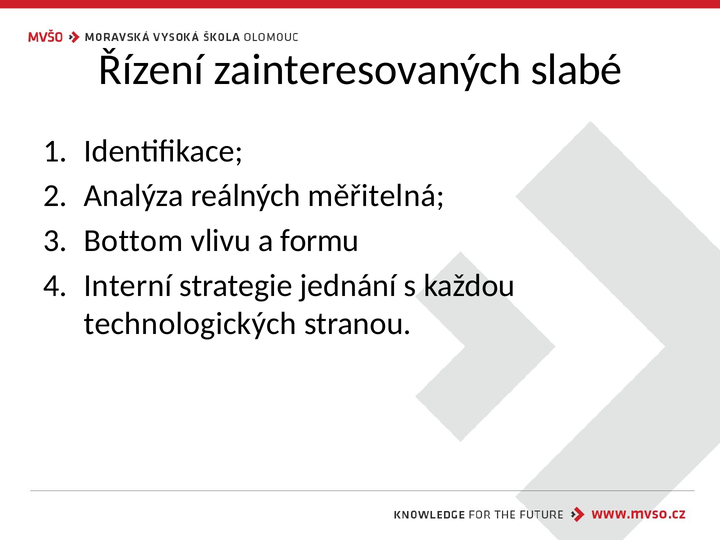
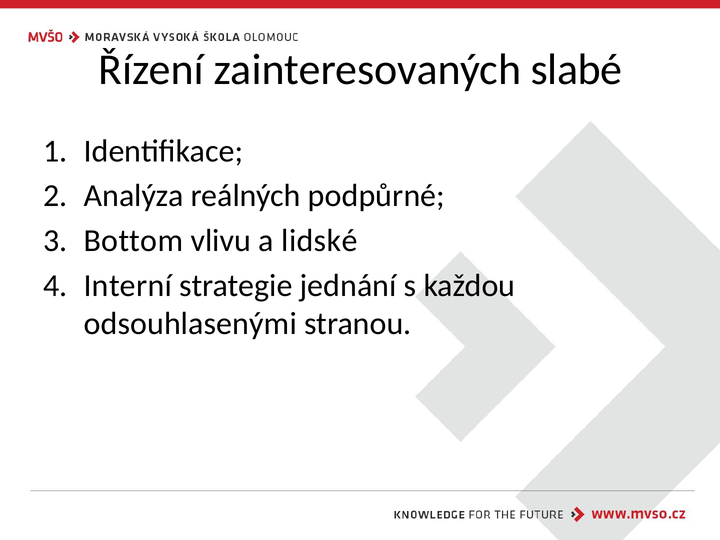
měřitelná: měřitelná -> podpůrné
formu: formu -> lidské
technologických: technologických -> odsouhlasenými
